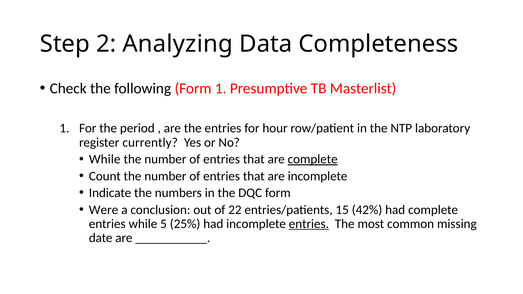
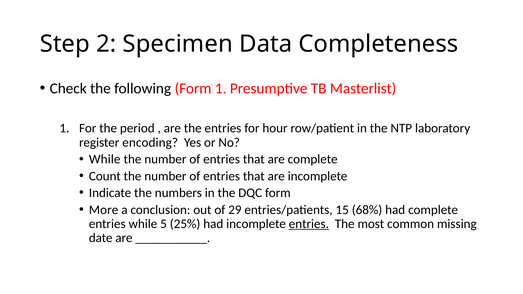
Analyzing: Analyzing -> Specimen
currently: currently -> encoding
complete at (313, 159) underline: present -> none
Were: Were -> More
22: 22 -> 29
42%: 42% -> 68%
